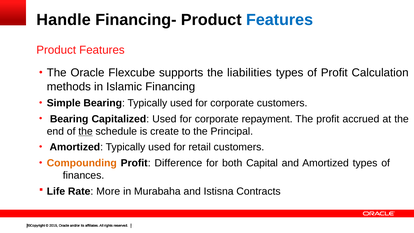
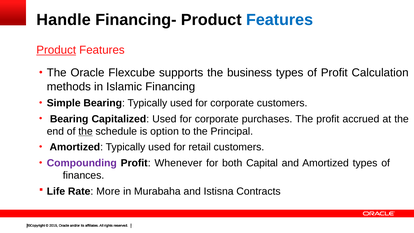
Product at (56, 50) underline: none -> present
liabilities: liabilities -> business
repayment: repayment -> purchases
create: create -> option
Compounding colour: orange -> purple
Difference: Difference -> Whenever
